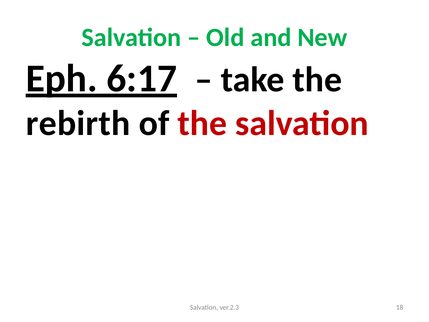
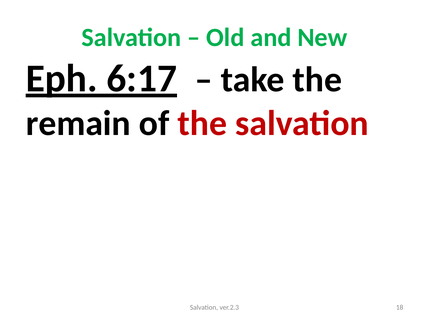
rebirth: rebirth -> remain
